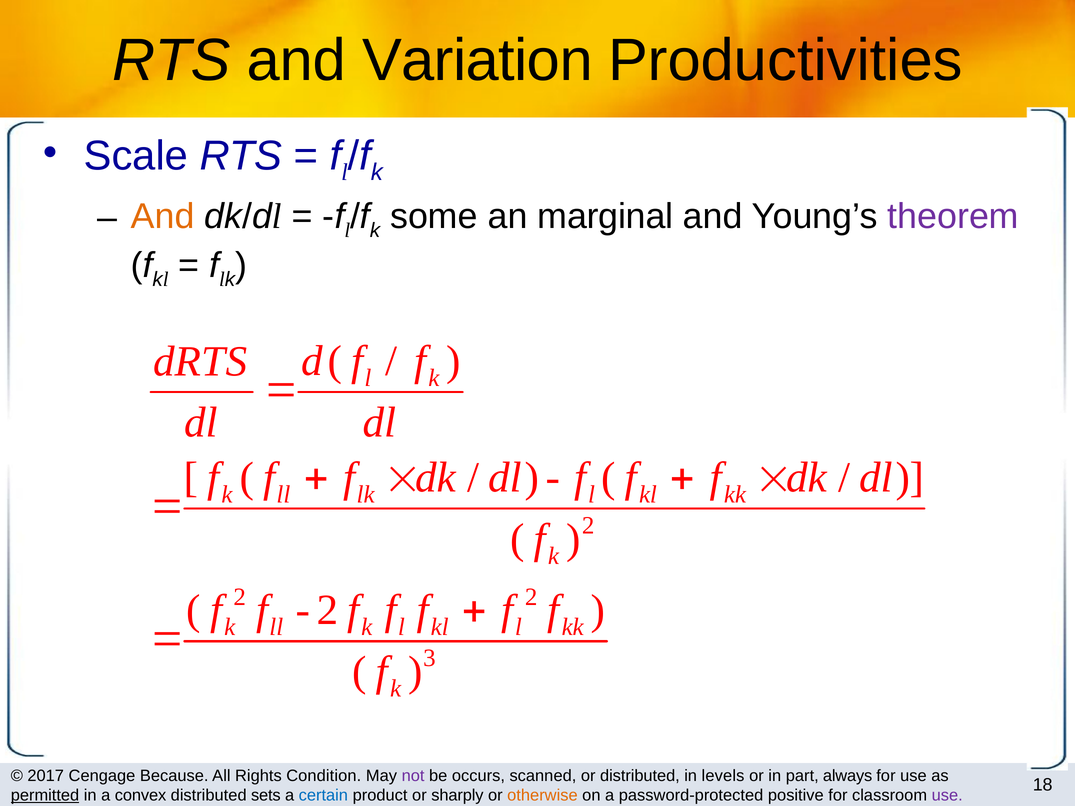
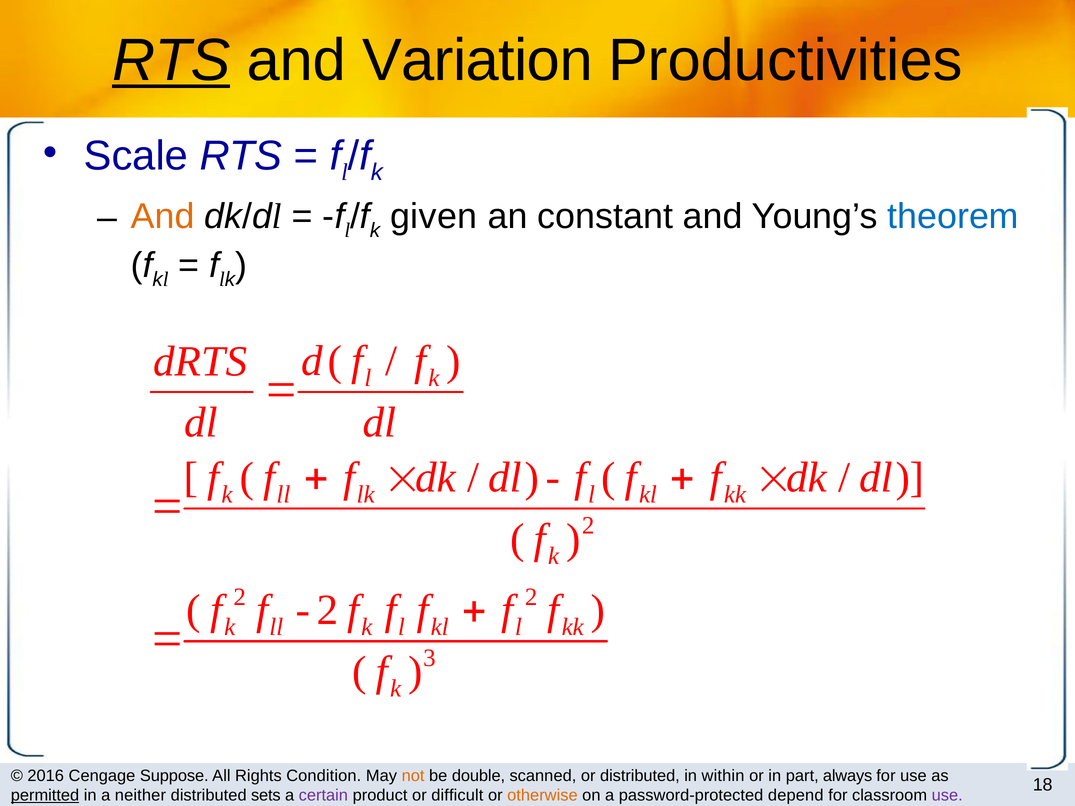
RTS at (171, 61) underline: none -> present
some: some -> given
marginal: marginal -> constant
theorem colour: purple -> blue
2017: 2017 -> 2016
Because: Because -> Suppose
not colour: purple -> orange
occurs: occurs -> double
levels: levels -> within
convex: convex -> neither
certain colour: blue -> purple
sharply: sharply -> difficult
positive: positive -> depend
